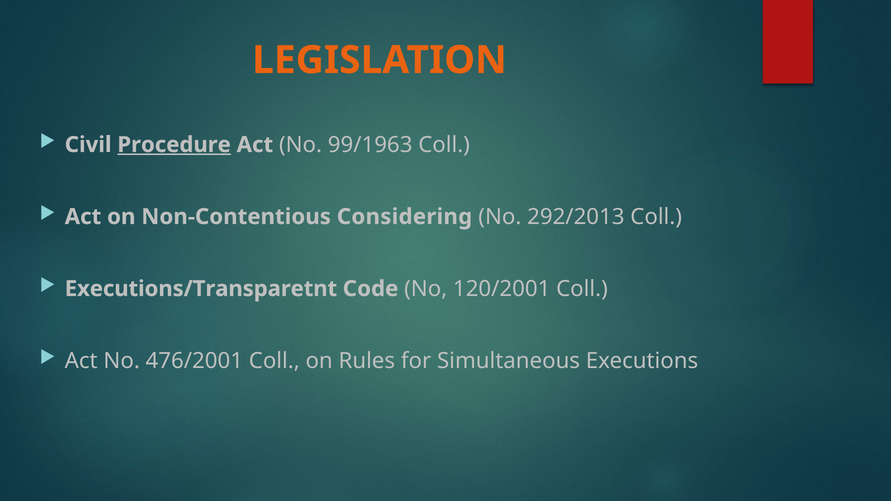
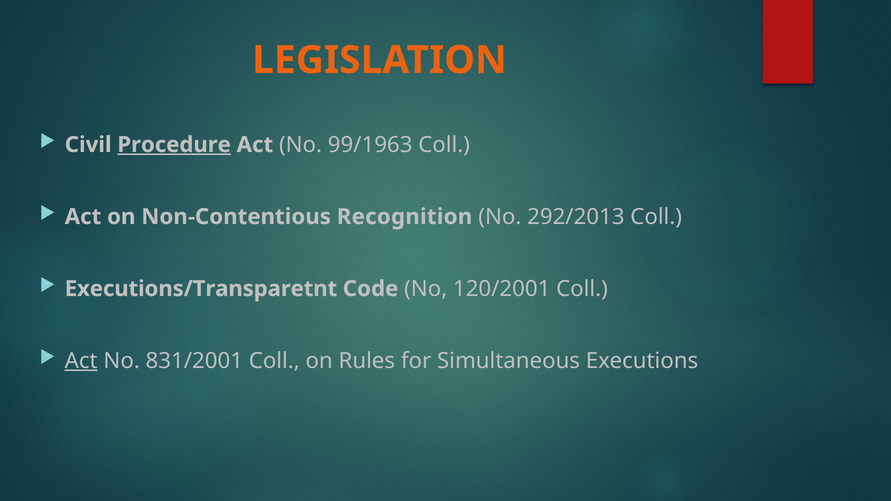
Considering: Considering -> Recognition
Act at (81, 361) underline: none -> present
476/2001: 476/2001 -> 831/2001
